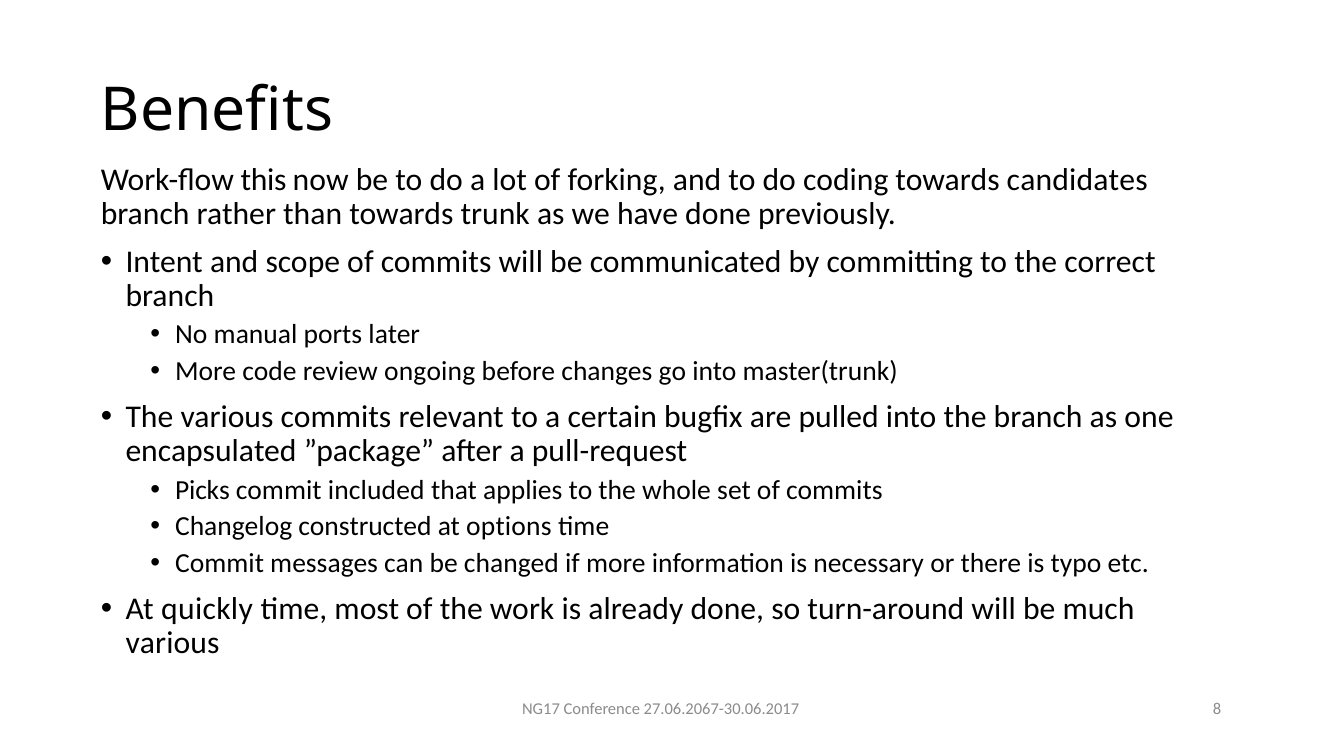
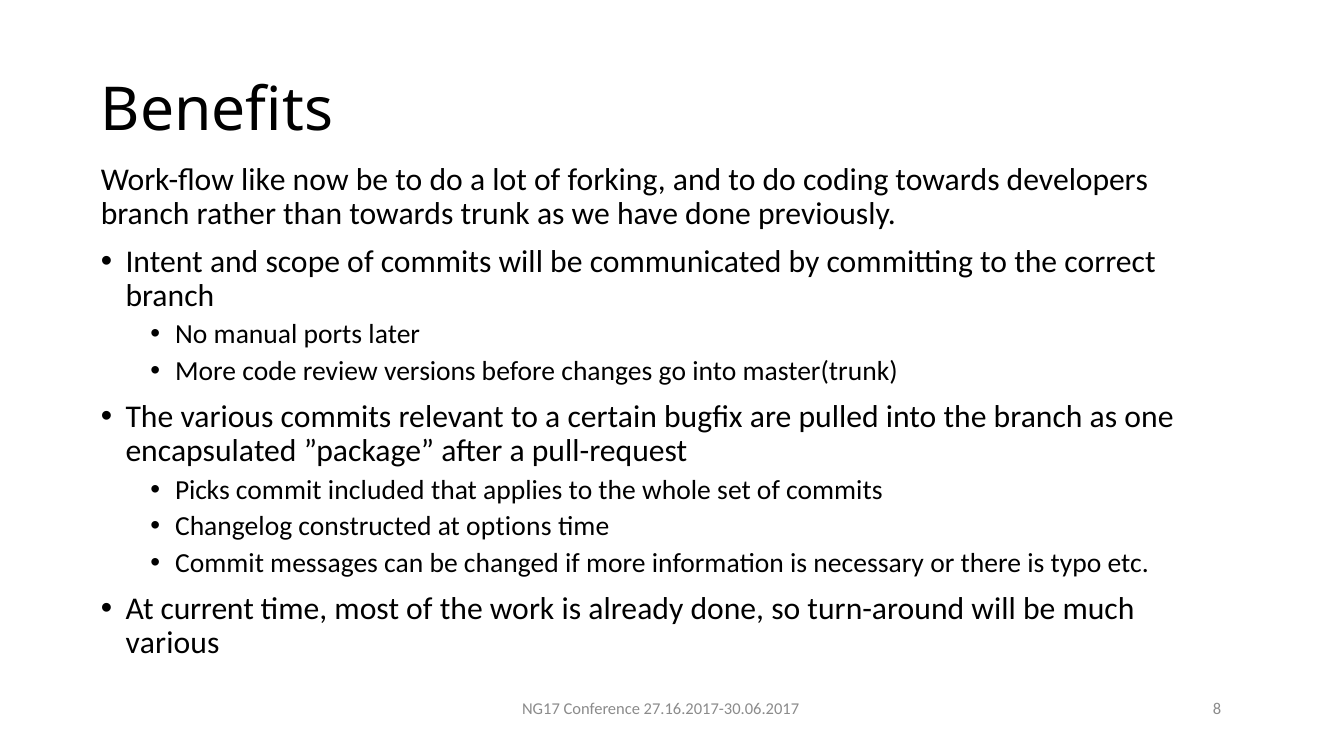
this: this -> like
candidates: candidates -> developers
ongoing: ongoing -> versions
quickly: quickly -> current
27.06.2067-30.06.2017: 27.06.2067-30.06.2017 -> 27.16.2017-30.06.2017
